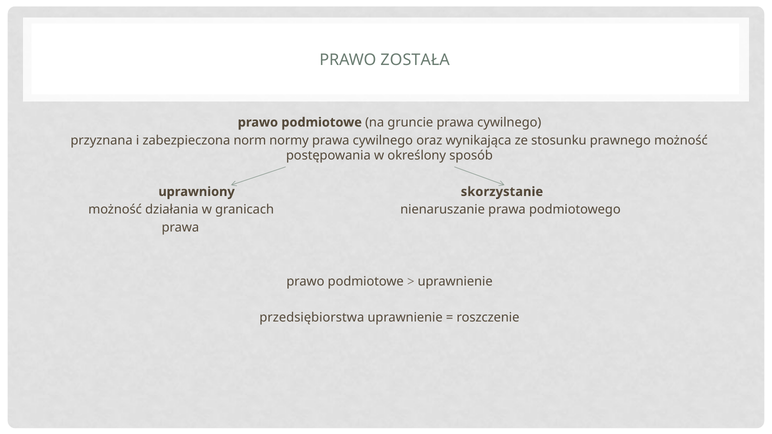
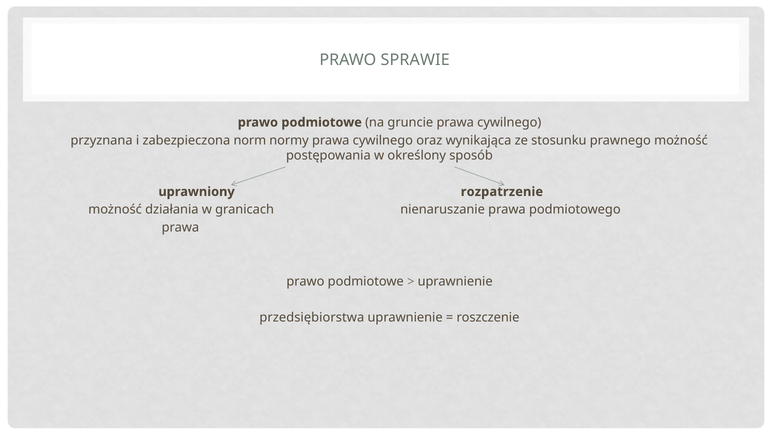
ZOSTAŁA: ZOSTAŁA -> SPRAWIE
skorzystanie: skorzystanie -> rozpatrzenie
